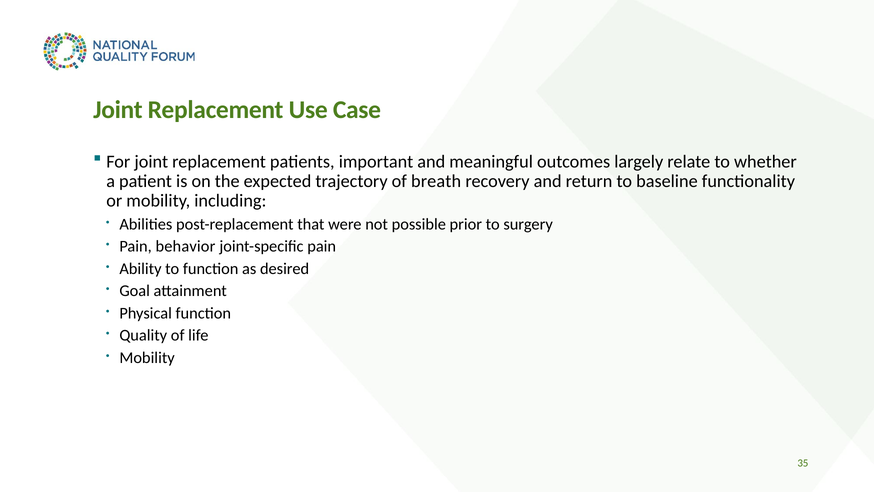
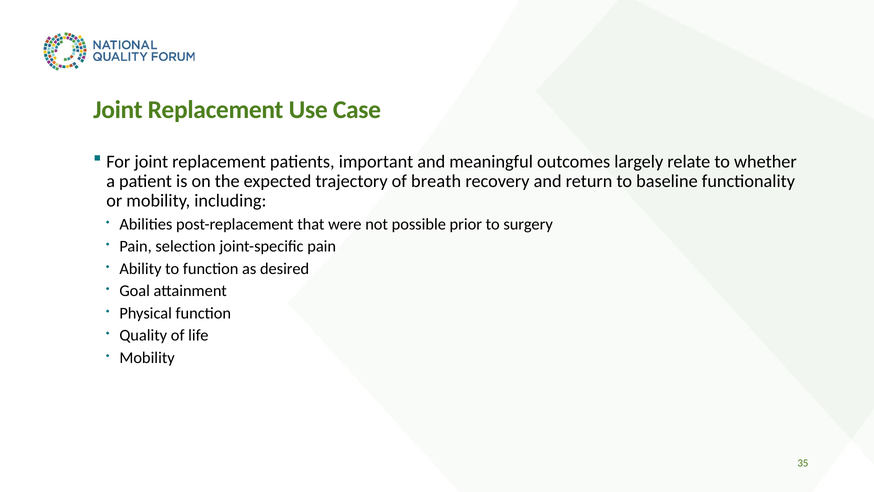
behavior: behavior -> selection
